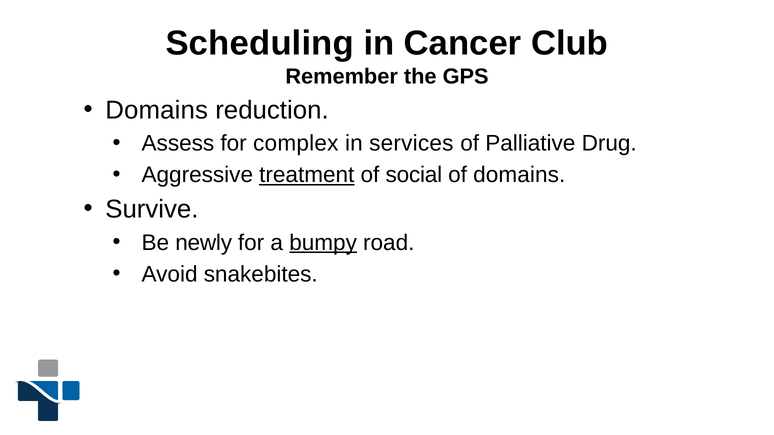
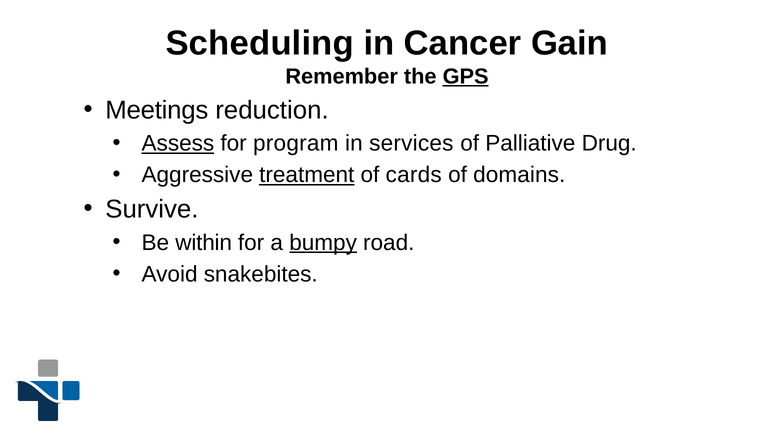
Club: Club -> Gain
GPS underline: none -> present
Domains at (157, 110): Domains -> Meetings
Assess underline: none -> present
complex: complex -> program
social: social -> cards
newly: newly -> within
